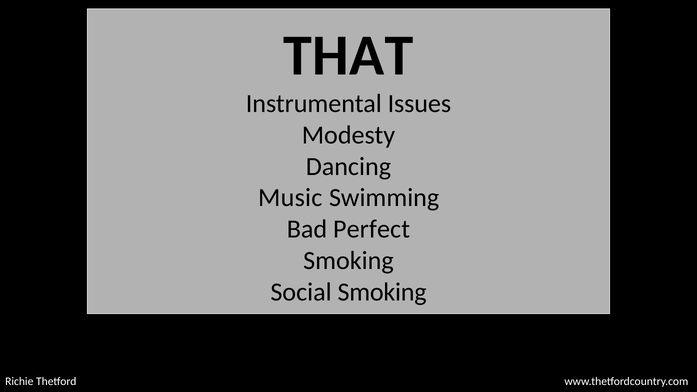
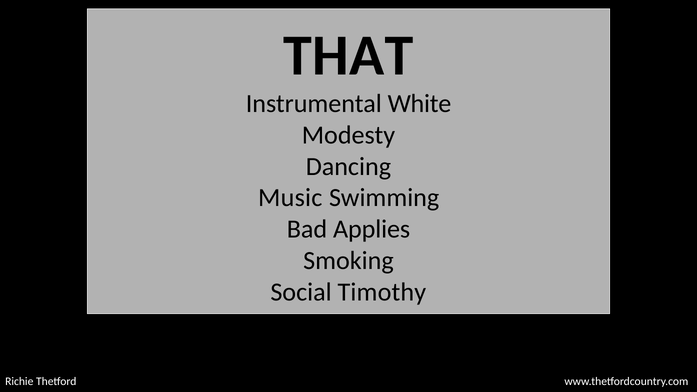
Issues: Issues -> White
Perfect: Perfect -> Applies
Social Smoking: Smoking -> Timothy
